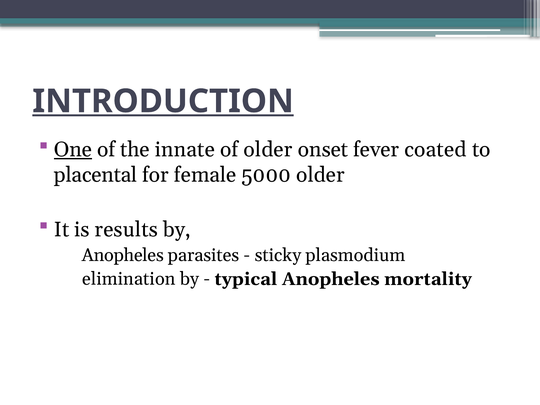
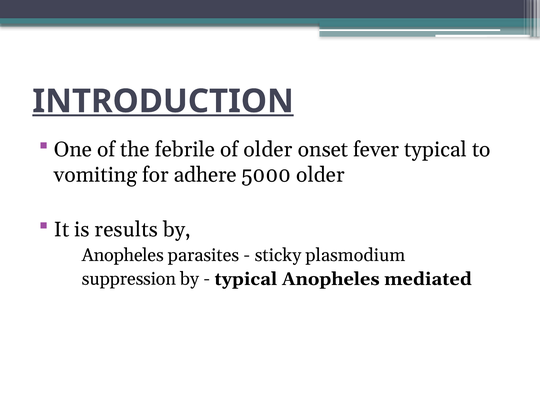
One underline: present -> none
innate: innate -> febrile
fever coated: coated -> typical
placental: placental -> vomiting
female: female -> adhere
elimination: elimination -> suppression
mortality: mortality -> mediated
